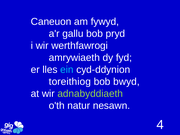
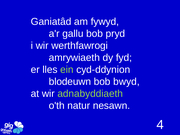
Caneuon: Caneuon -> Ganiatâd
ein colour: light blue -> light green
toreithiog: toreithiog -> blodeuwn
